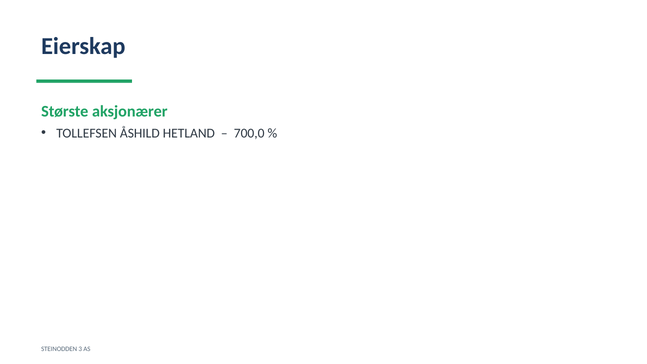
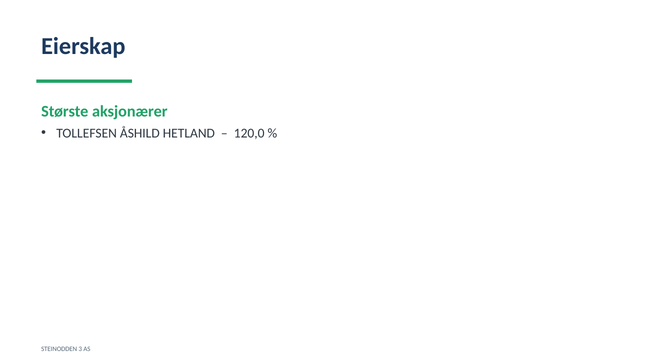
700,0: 700,0 -> 120,0
